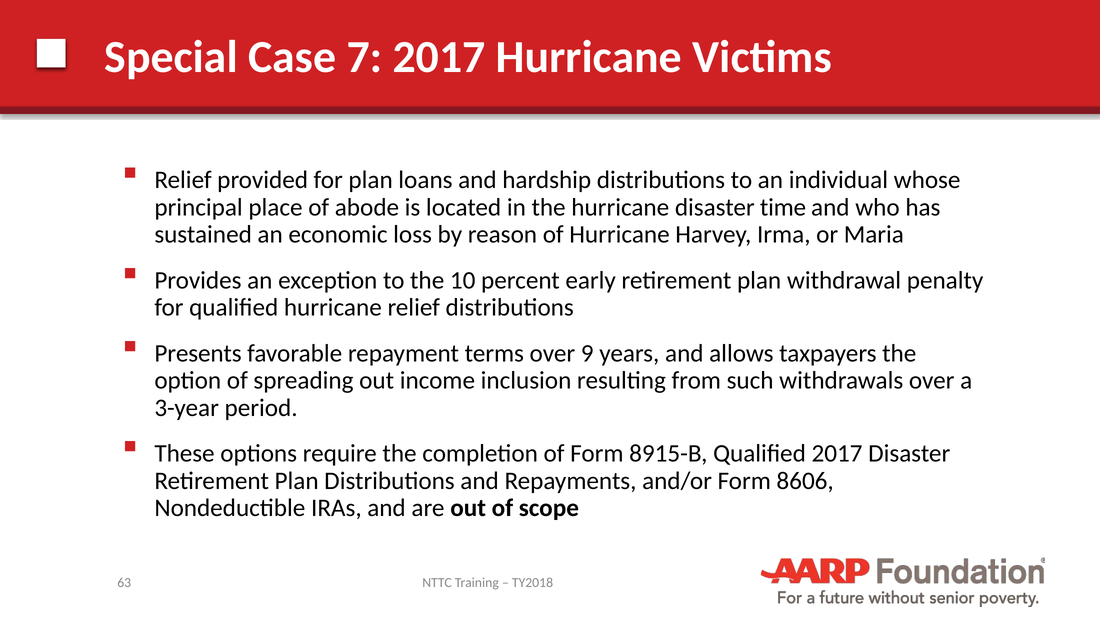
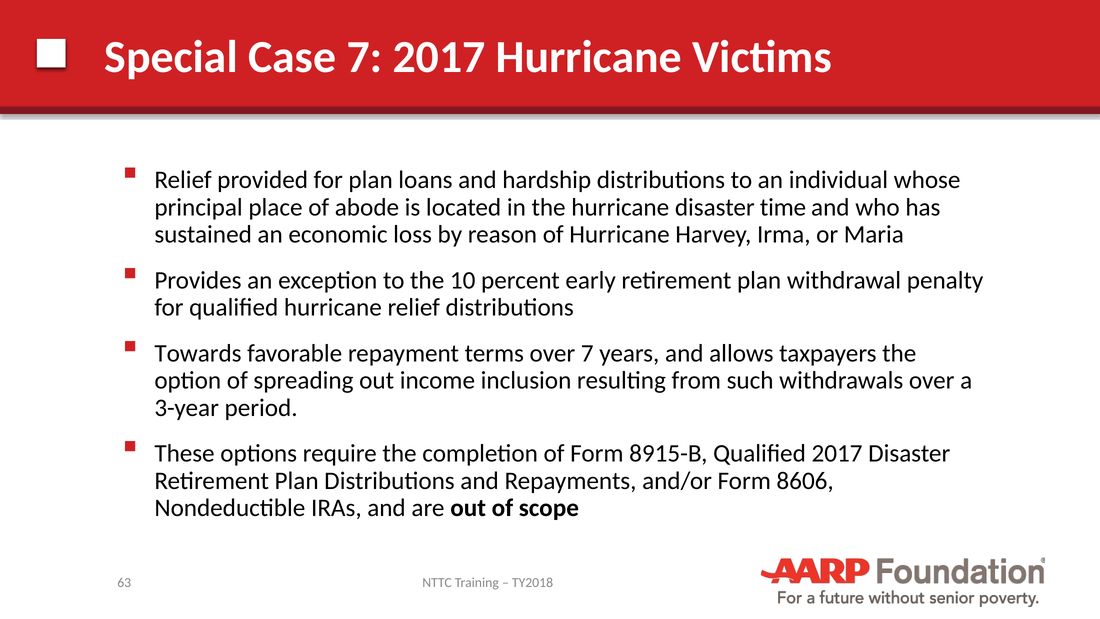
Presents: Presents -> Towards
over 9: 9 -> 7
